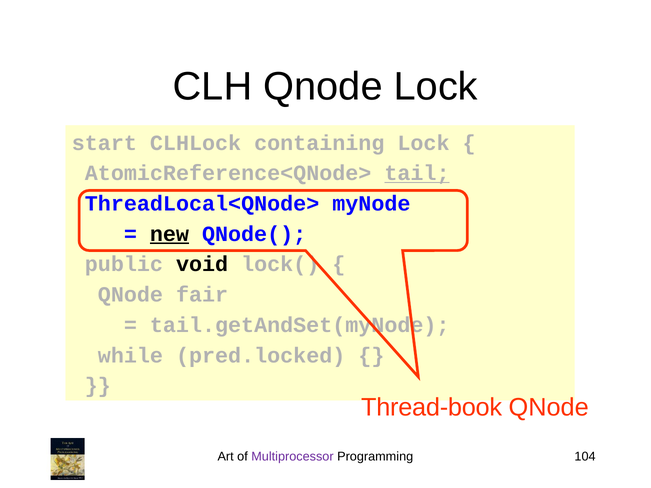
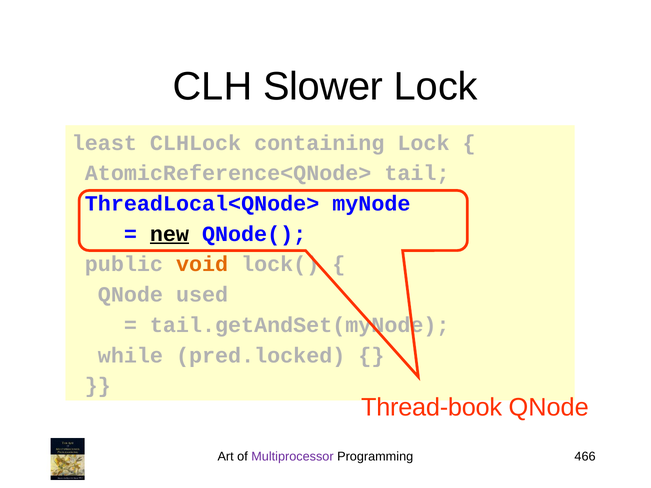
CLH Qnode: Qnode -> Slower
start: start -> least
tail underline: present -> none
void colour: black -> orange
fair: fair -> used
104: 104 -> 466
